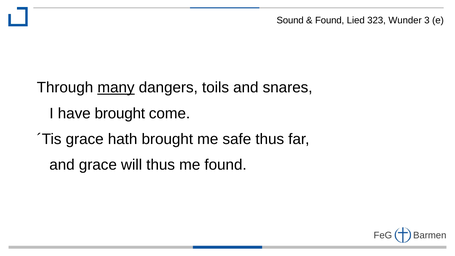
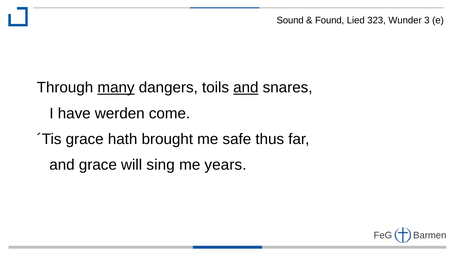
and at (246, 88) underline: none -> present
have brought: brought -> werden
will thus: thus -> sing
me found: found -> years
